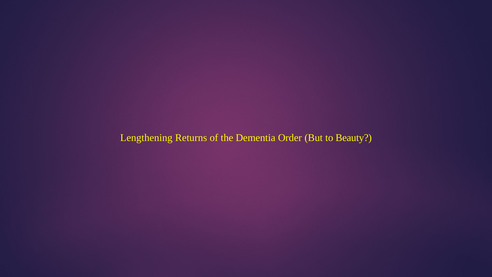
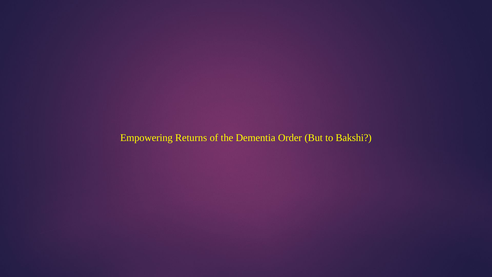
Lengthening: Lengthening -> Empowering
Beauty: Beauty -> Bakshi
